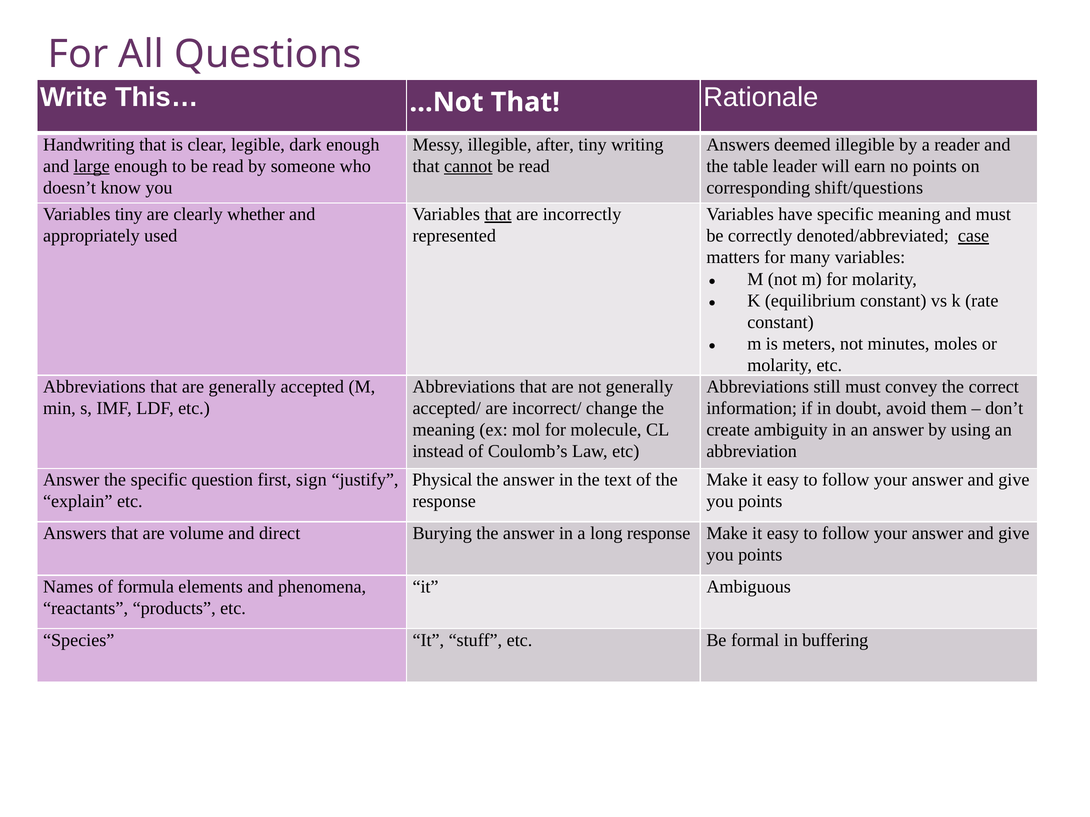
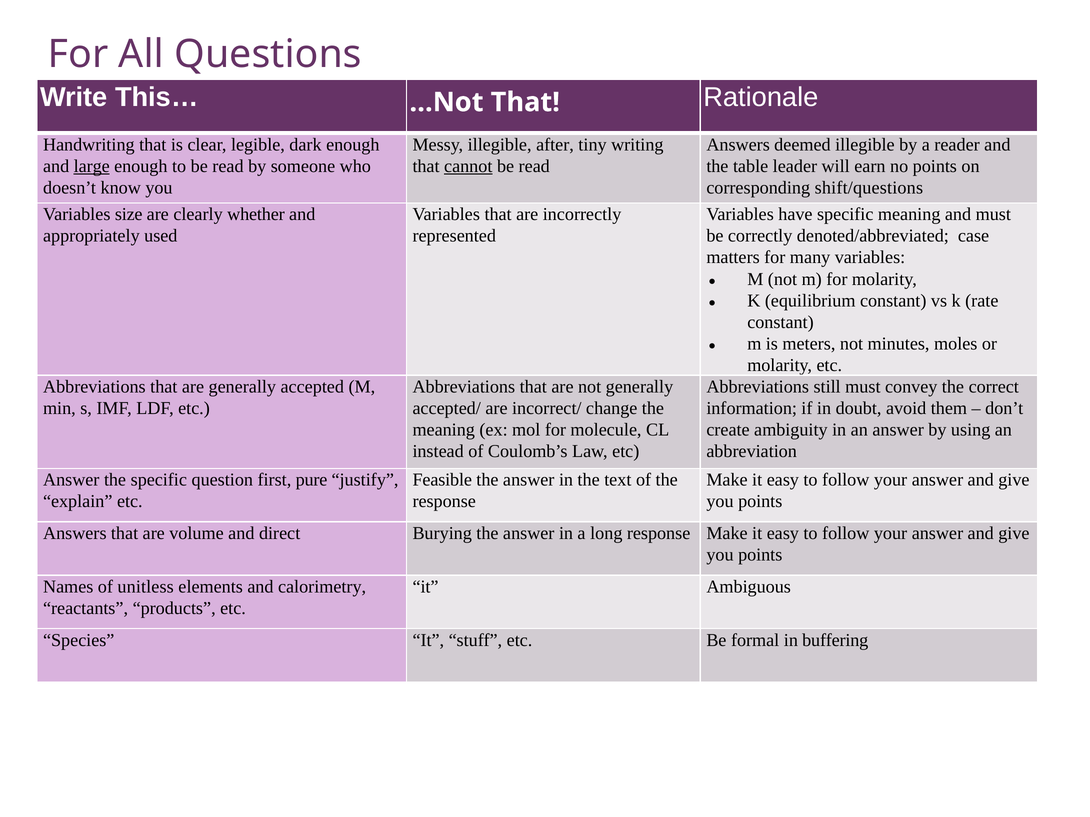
Variables tiny: tiny -> size
that at (498, 215) underline: present -> none
case underline: present -> none
sign: sign -> pure
Physical: Physical -> Feasible
formula: formula -> unitless
phenomena: phenomena -> calorimetry
